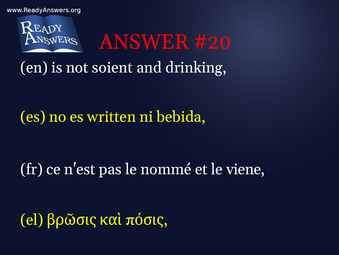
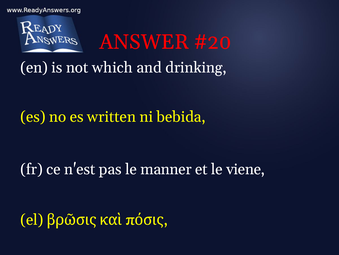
soient: soient -> which
nommé: nommé -> manner
